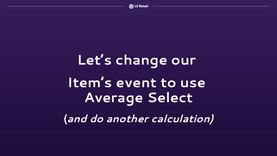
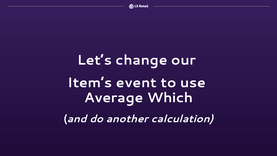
Select: Select -> Which
